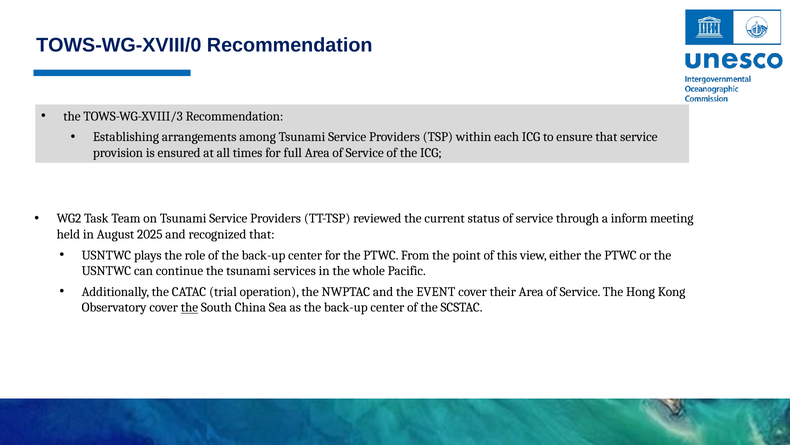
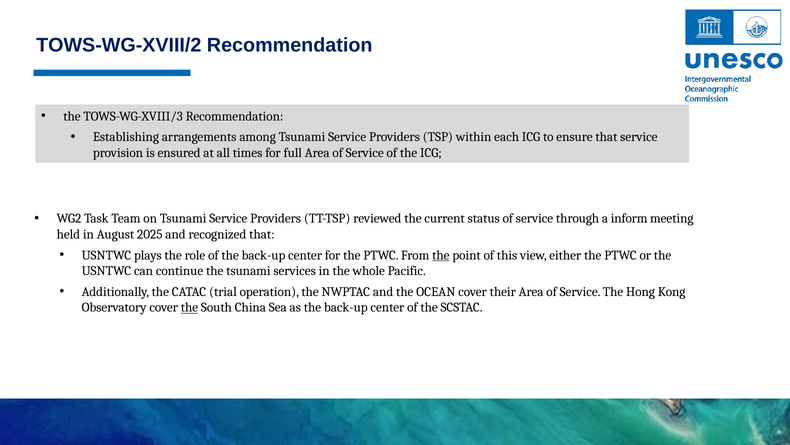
TOWS-WG-XVIII/0: TOWS-WG-XVIII/0 -> TOWS-WG-XVIII/2
the at (441, 255) underline: none -> present
EVENT: EVENT -> OCEAN
